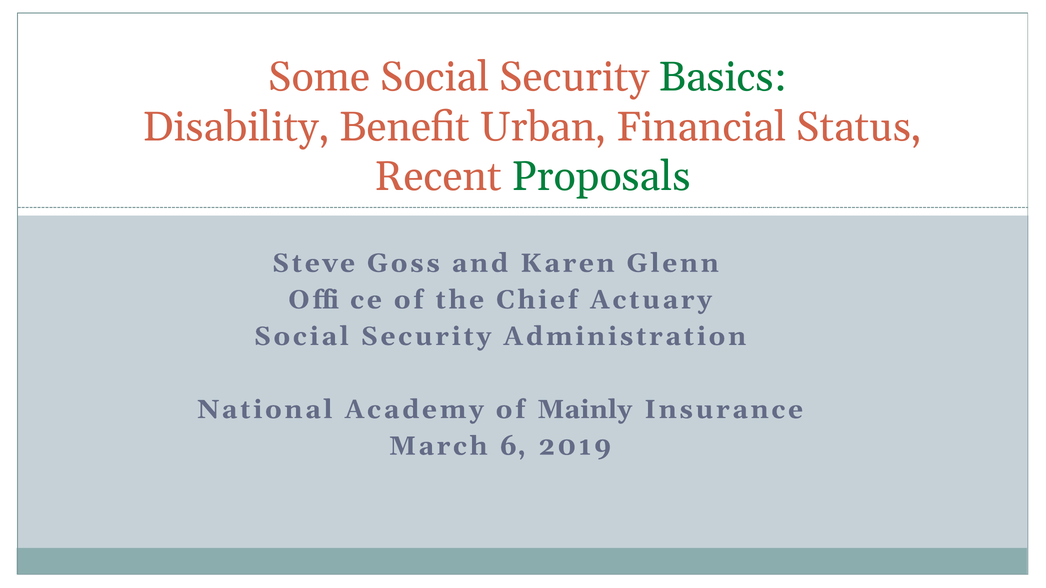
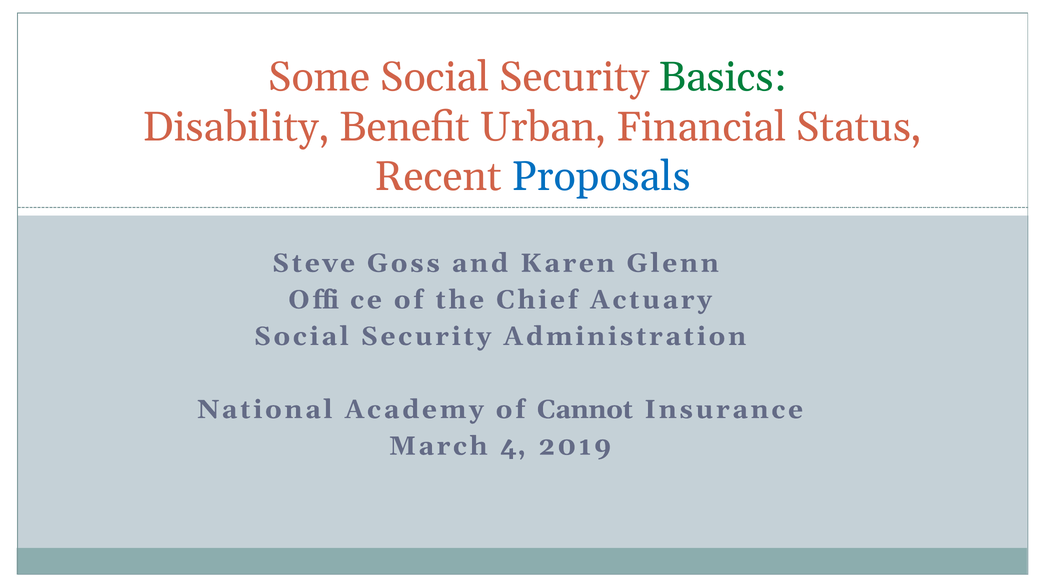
Proposals colour: green -> blue
Mainly: Mainly -> Cannot
6: 6 -> 4
